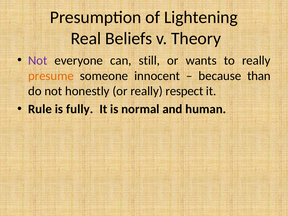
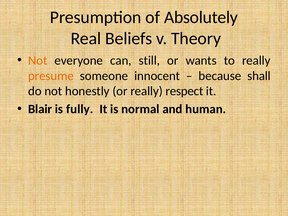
Lightening: Lightening -> Absolutely
Not at (38, 60) colour: purple -> orange
than: than -> shall
Rule: Rule -> Blair
